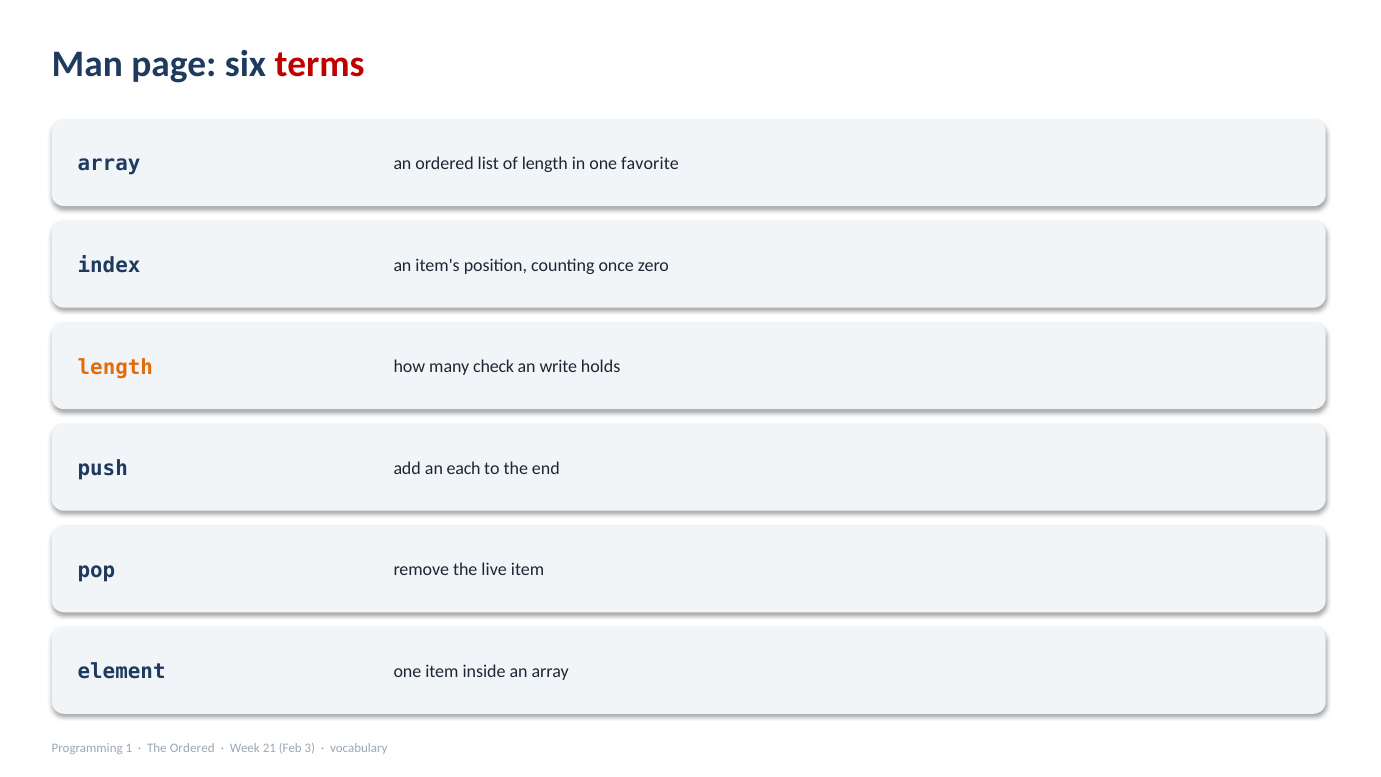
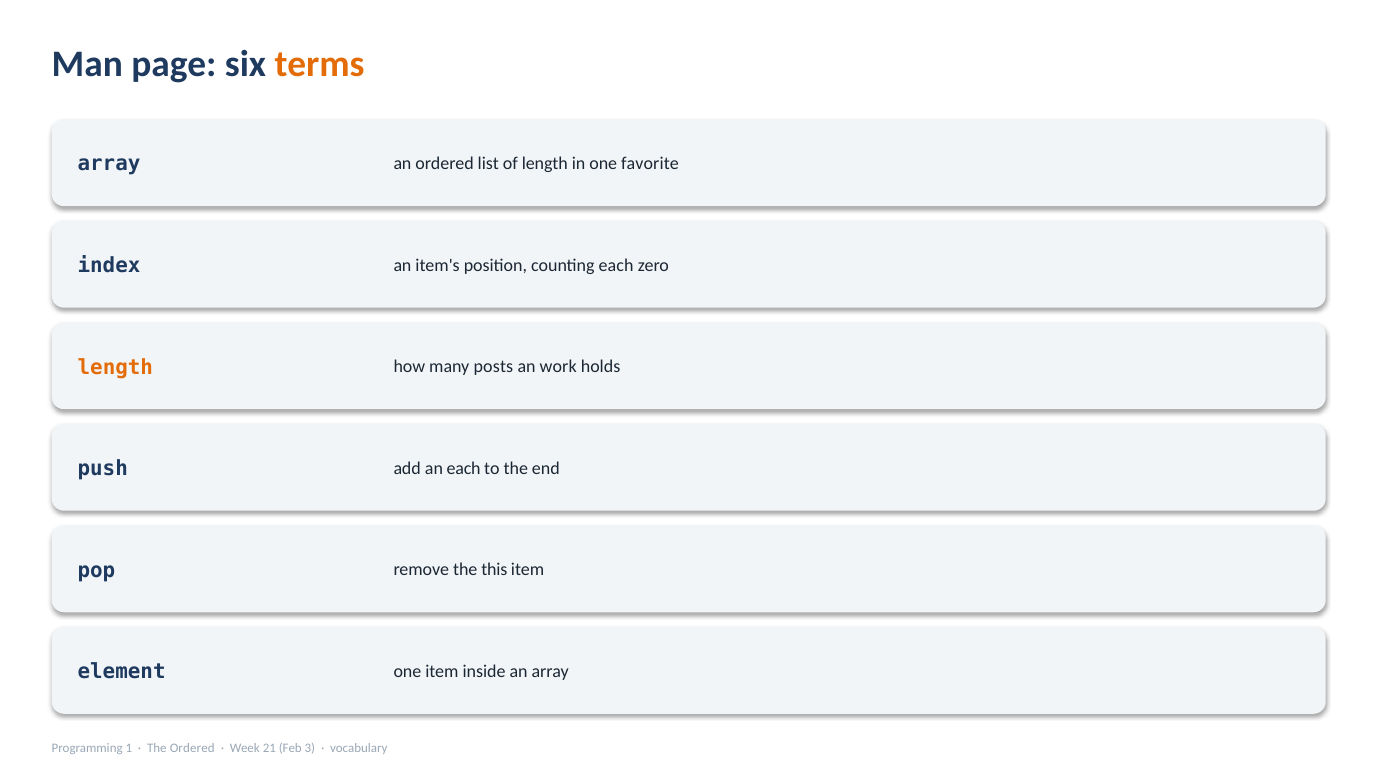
terms colour: red -> orange
counting once: once -> each
check: check -> posts
write: write -> work
live: live -> this
